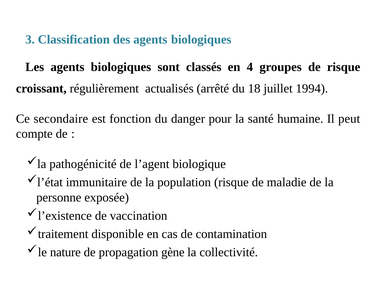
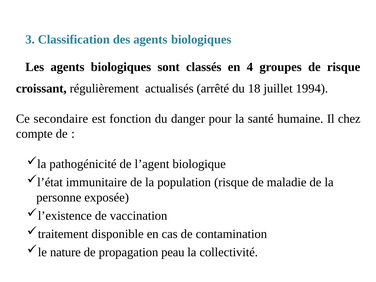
peut: peut -> chez
gène: gène -> peau
